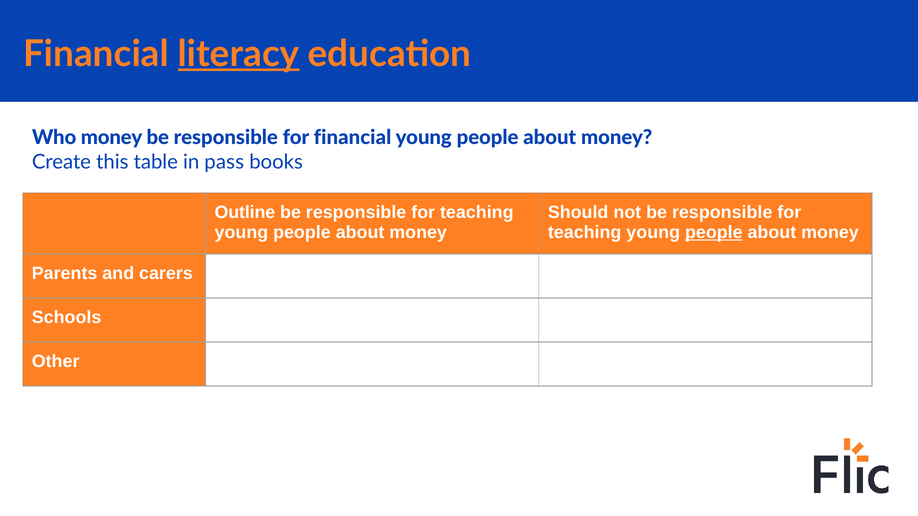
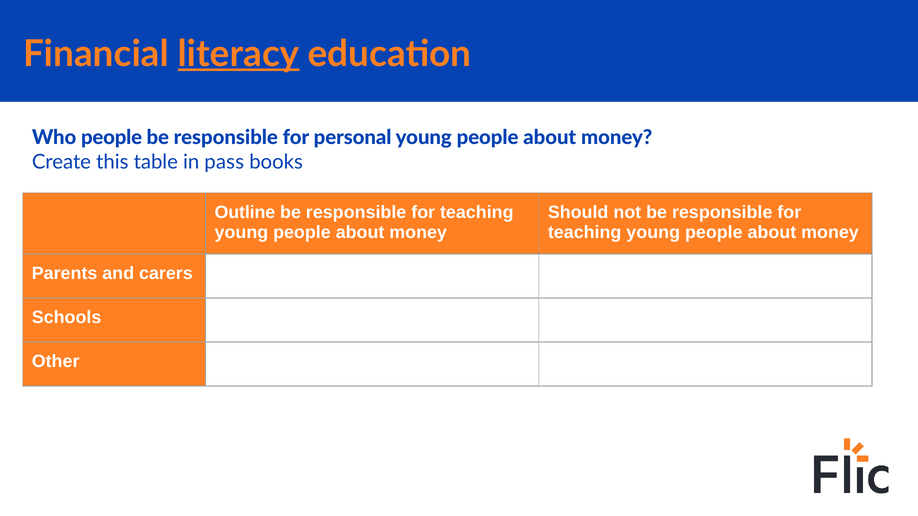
Who money: money -> people
for financial: financial -> personal
people at (714, 232) underline: present -> none
